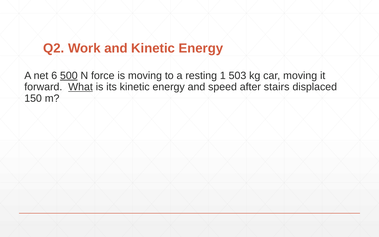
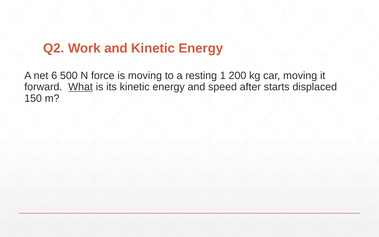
500 underline: present -> none
503: 503 -> 200
stairs: stairs -> starts
